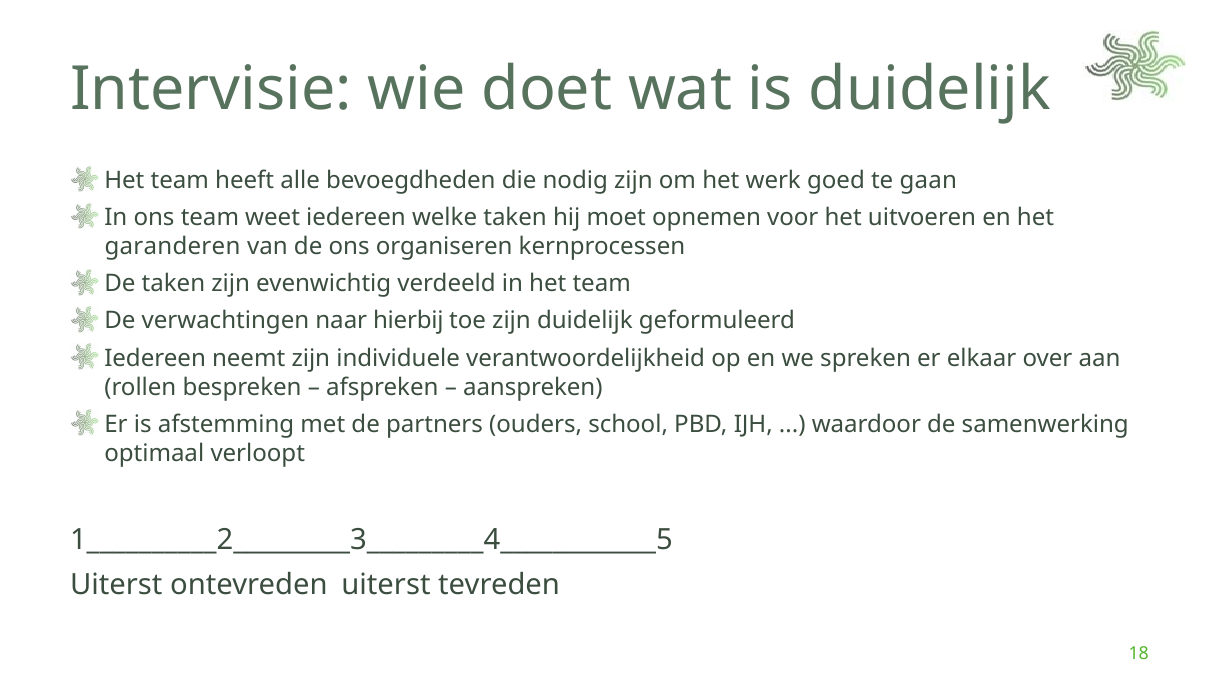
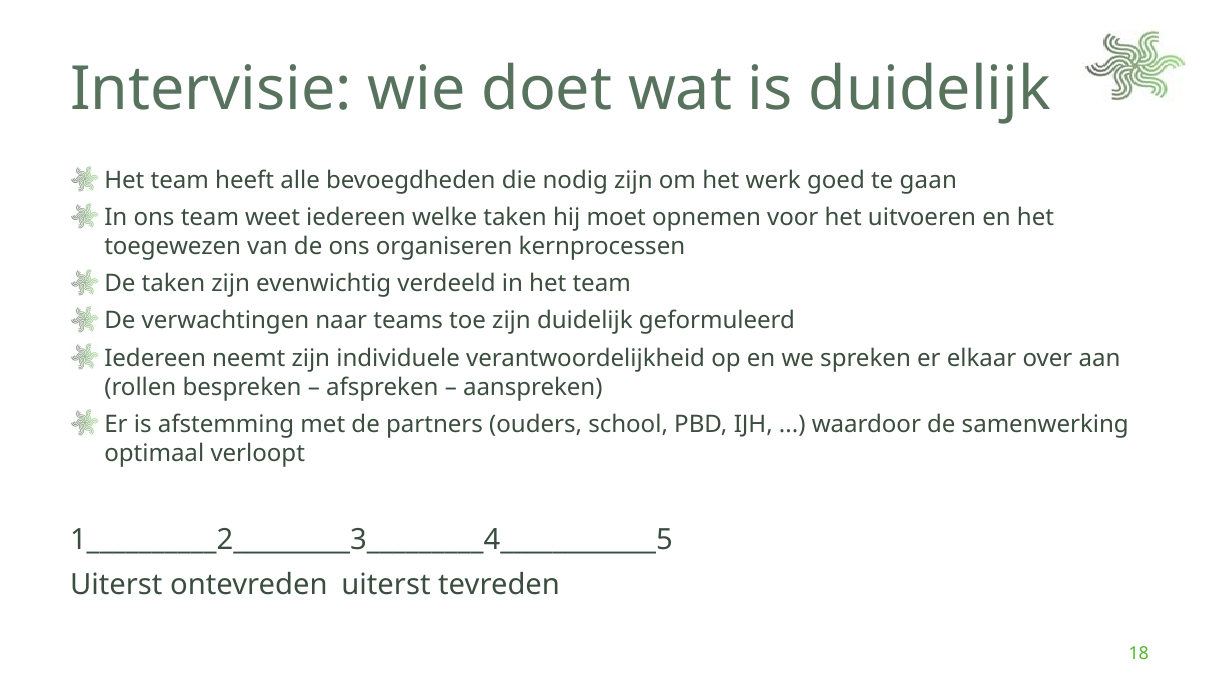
garanderen: garanderen -> toegewezen
hierbij: hierbij -> teams
